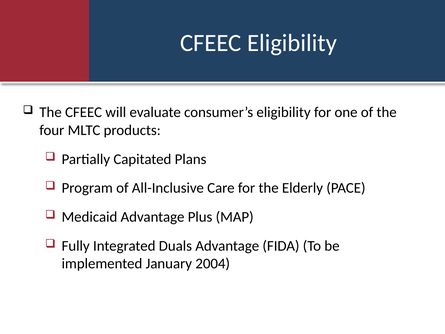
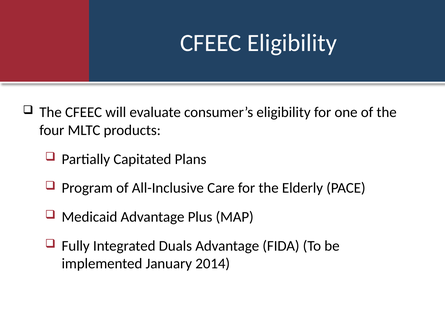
2004: 2004 -> 2014
